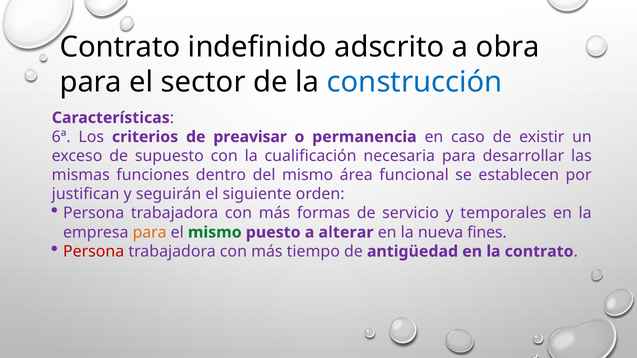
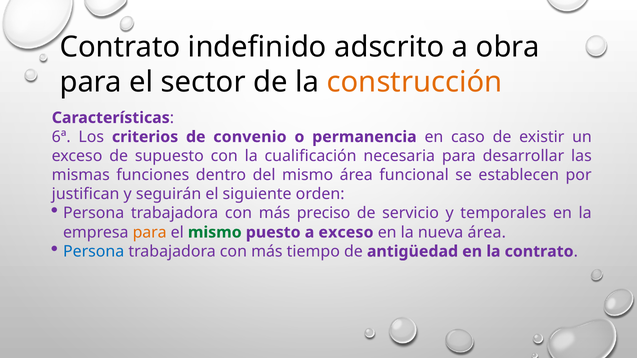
construcción colour: blue -> orange
preavisar: preavisar -> convenio
formas: formas -> preciso
a alterar: alterar -> exceso
nueva fines: fines -> área
Persona at (94, 252) colour: red -> blue
